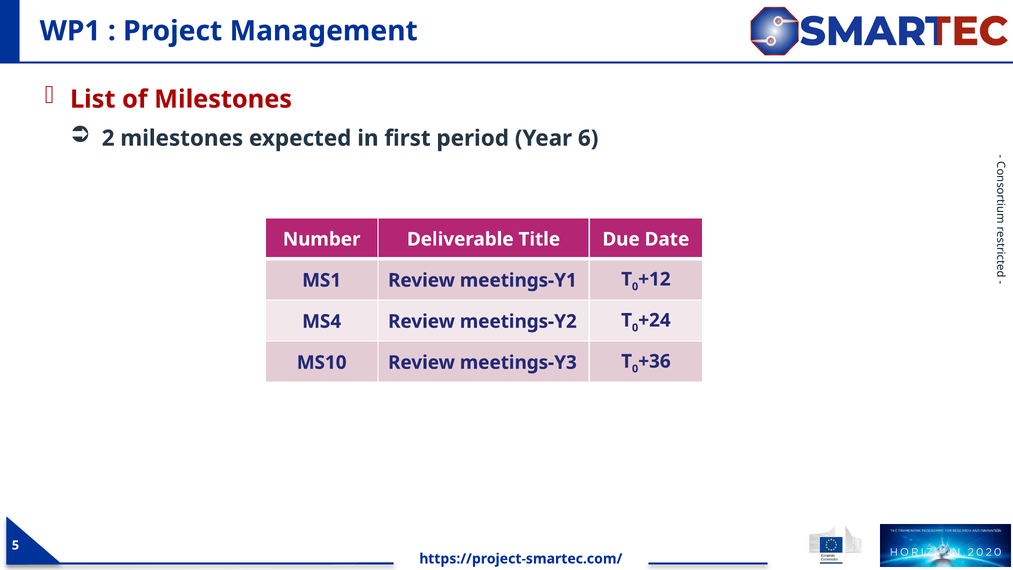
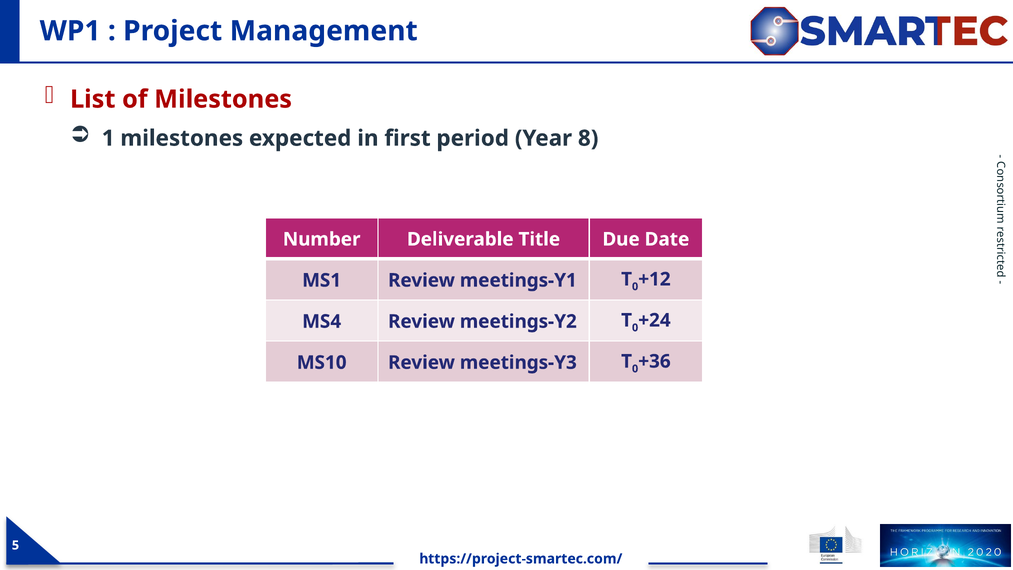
2: 2 -> 1
6: 6 -> 8
